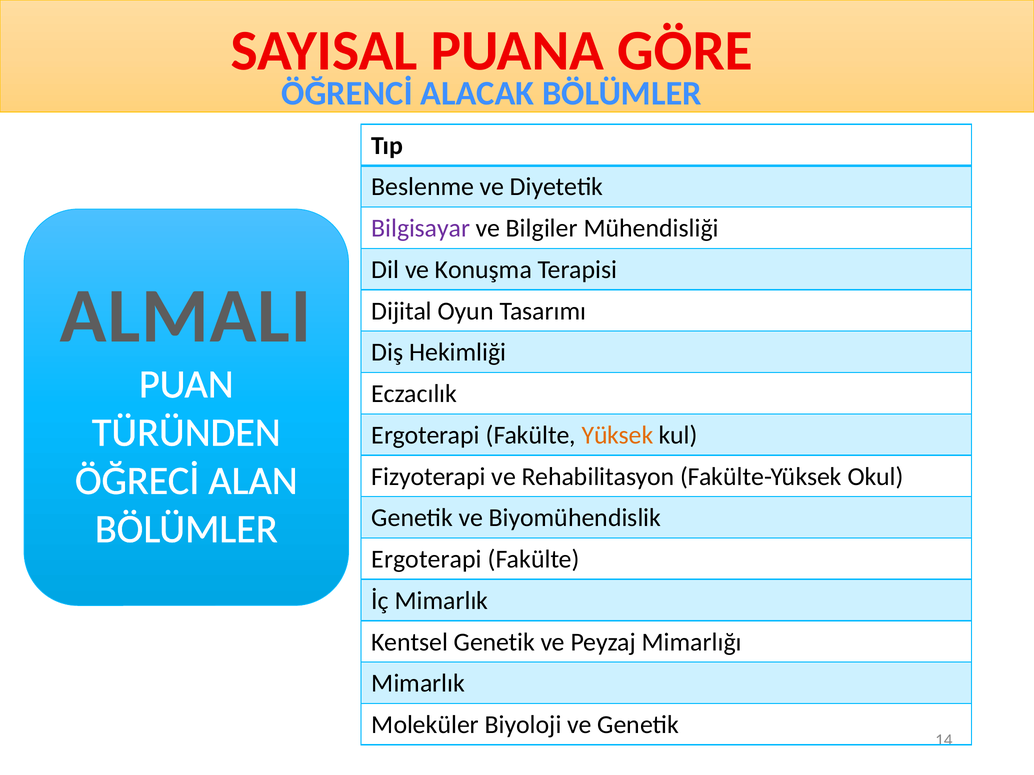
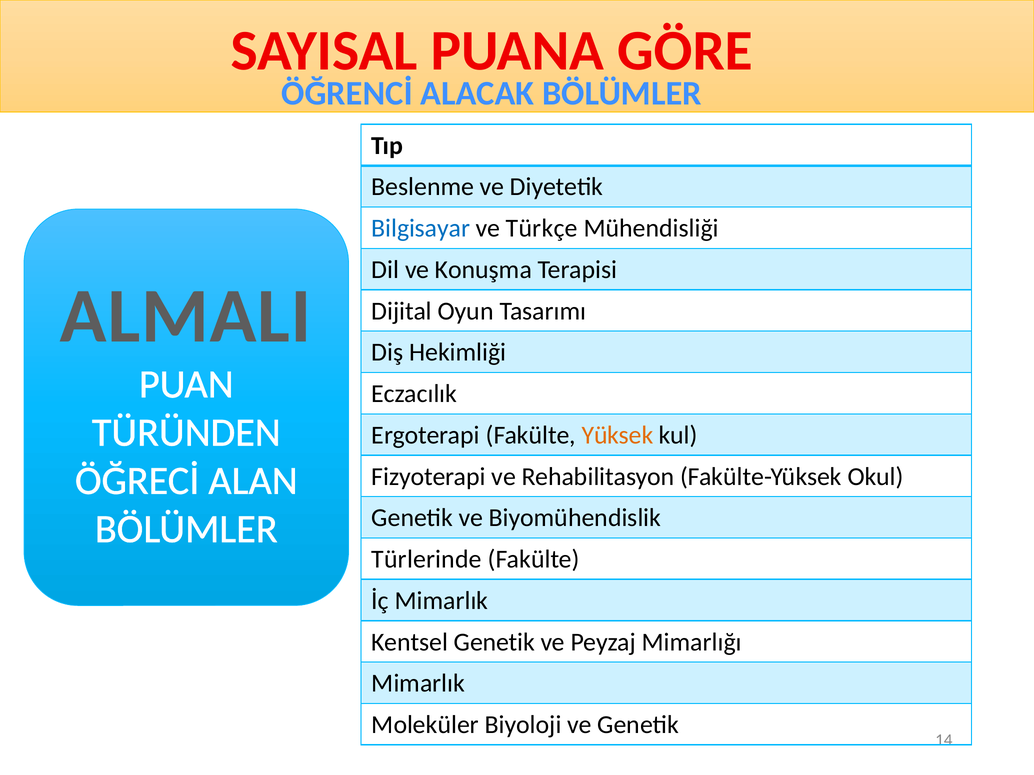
Bilgisayar colour: purple -> blue
Bilgiler: Bilgiler -> Türkçe
Ergoterapi at (427, 560): Ergoterapi -> Türlerinde
